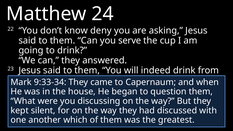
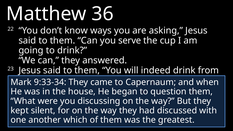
Matthew 24: 24 -> 36
deny: deny -> ways
